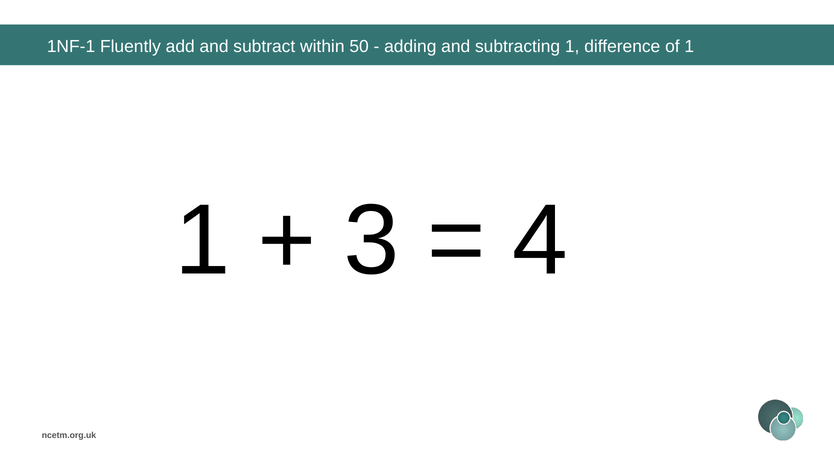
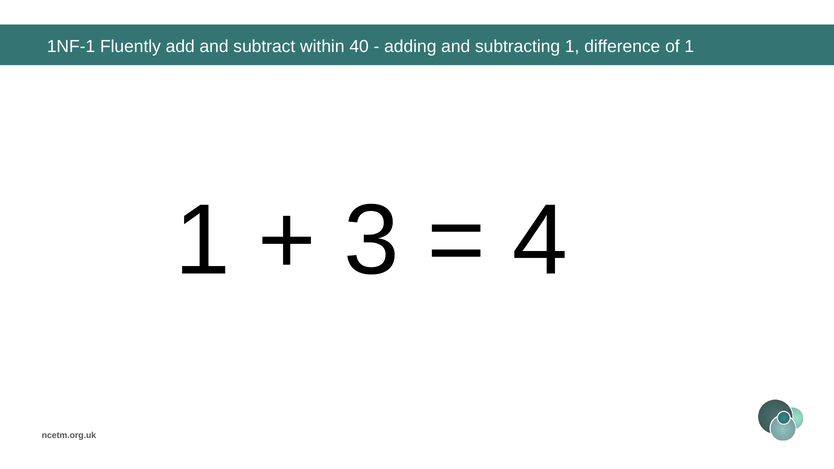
50: 50 -> 40
